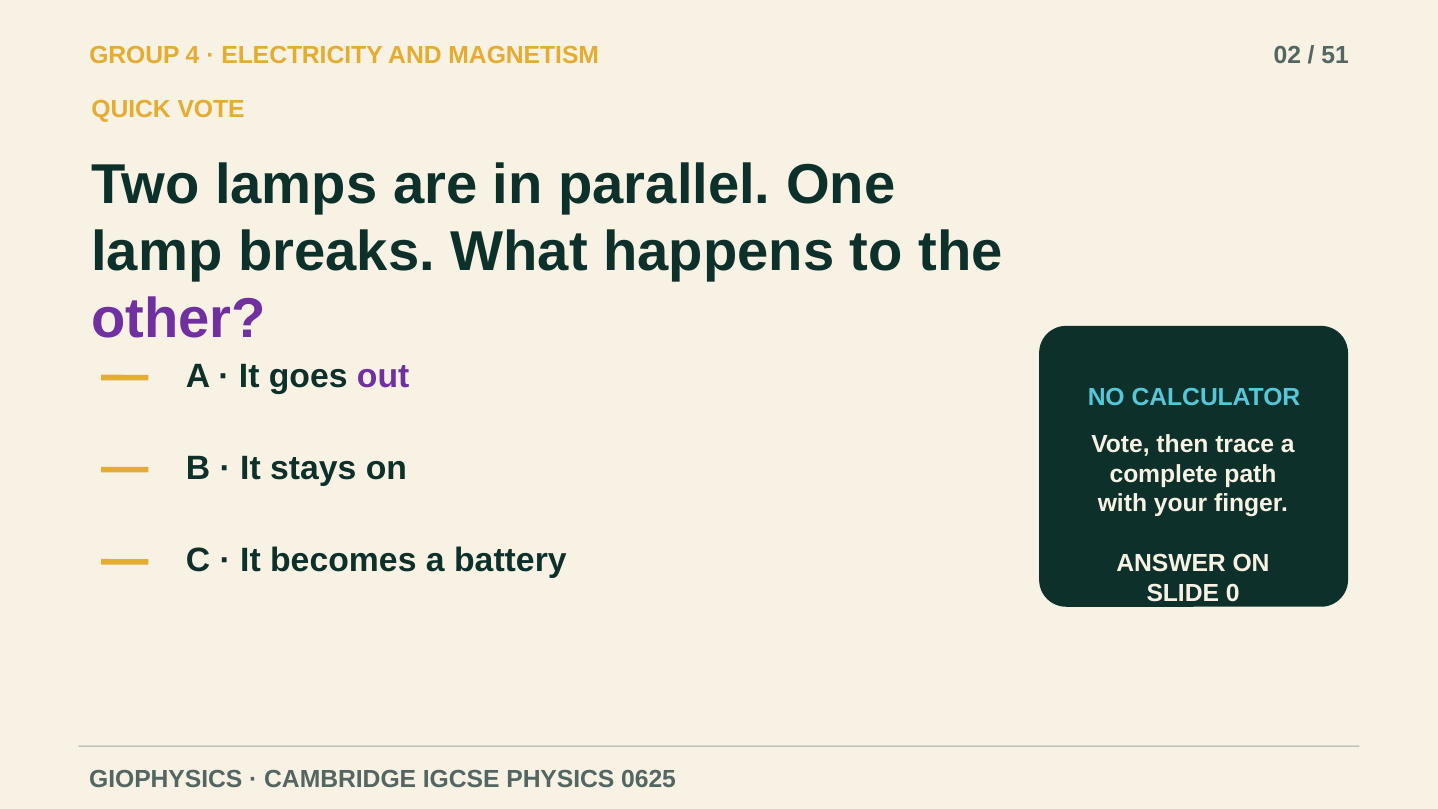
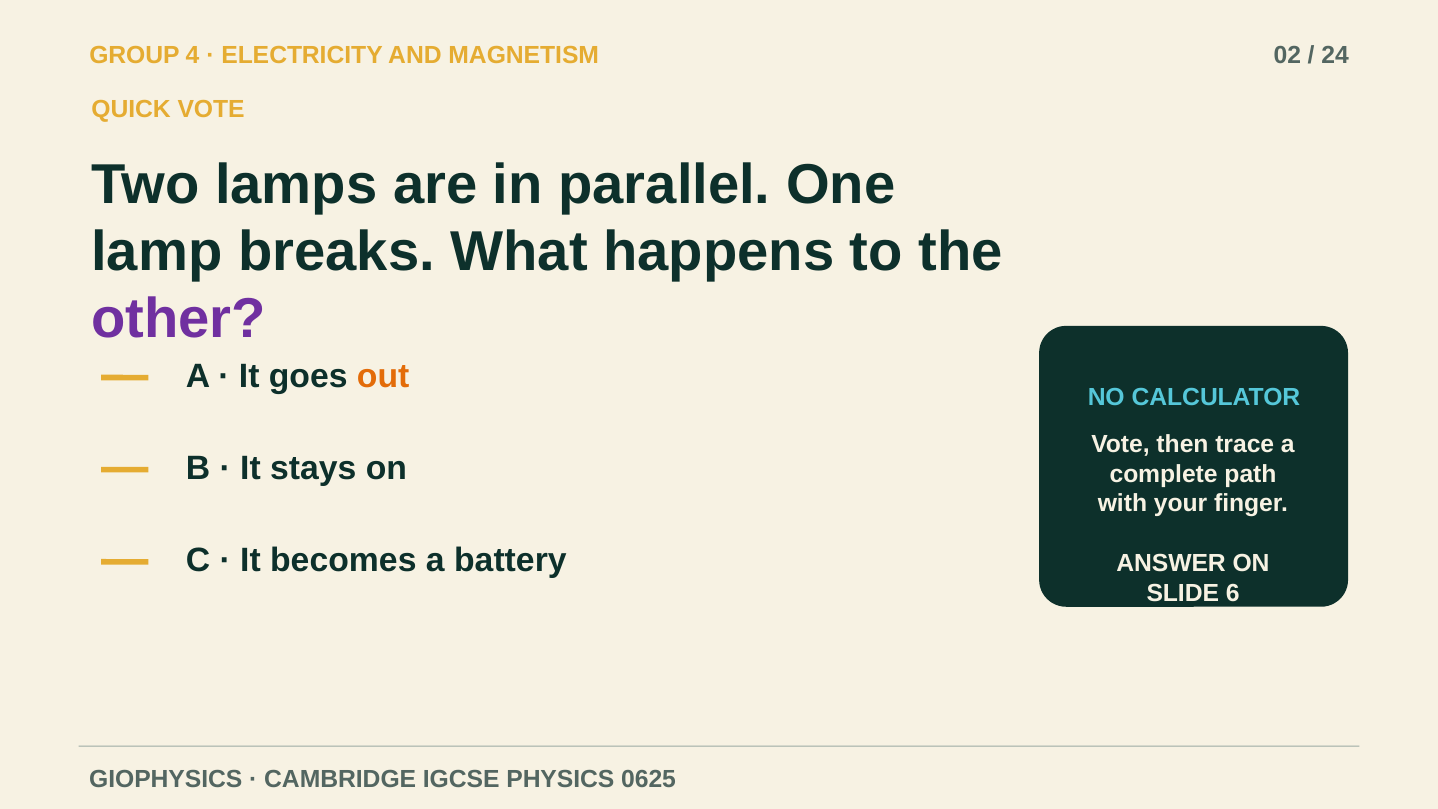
51: 51 -> 24
out colour: purple -> orange
0: 0 -> 6
